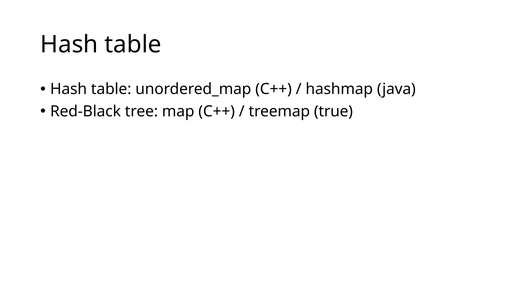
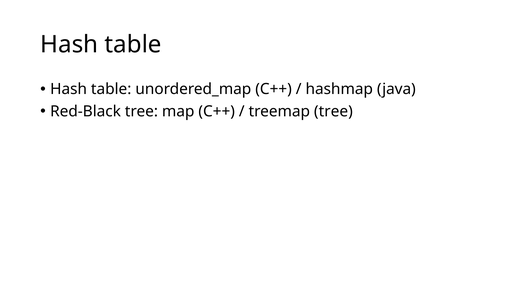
treemap true: true -> tree
